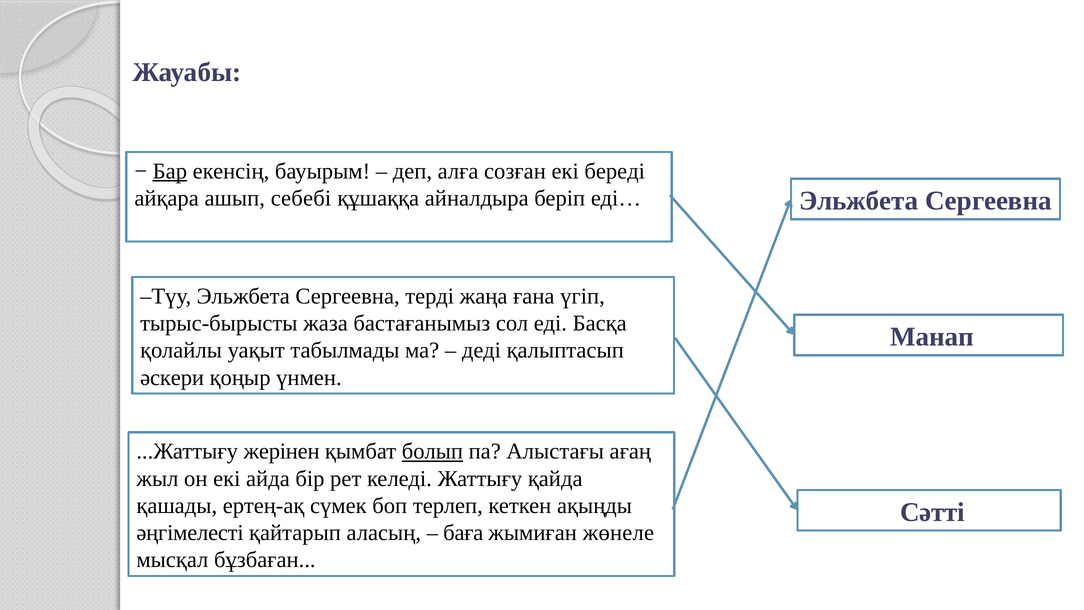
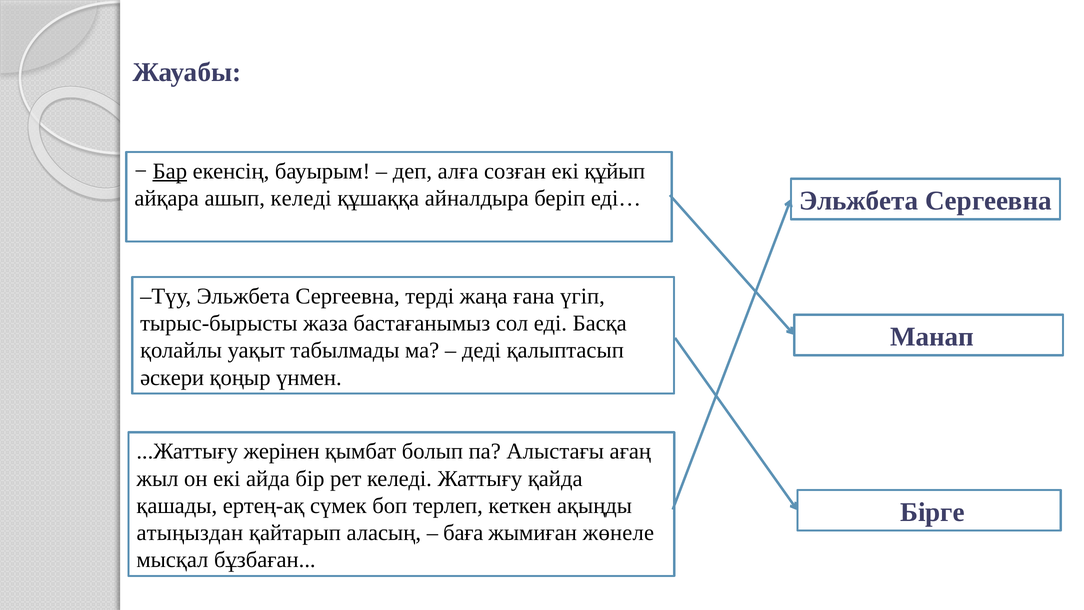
береді: береді -> құйып
ашып себебі: себебі -> келеді
болып underline: present -> none
Сәтті: Сәтті -> Бірге
әңгімелесті: әңгімелесті -> атыңыздан
